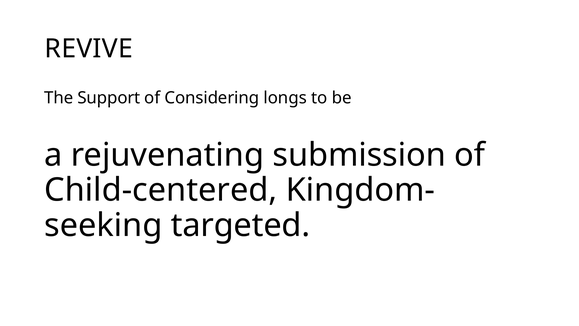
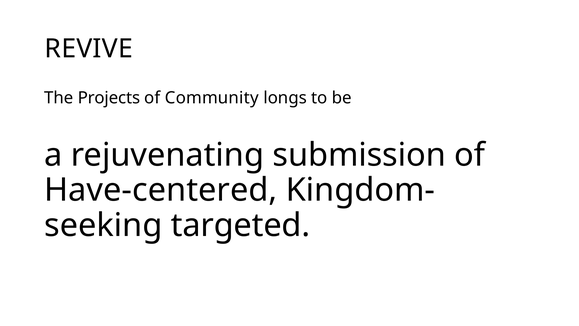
Support: Support -> Projects
Considering: Considering -> Community
Child-centered: Child-centered -> Have-centered
